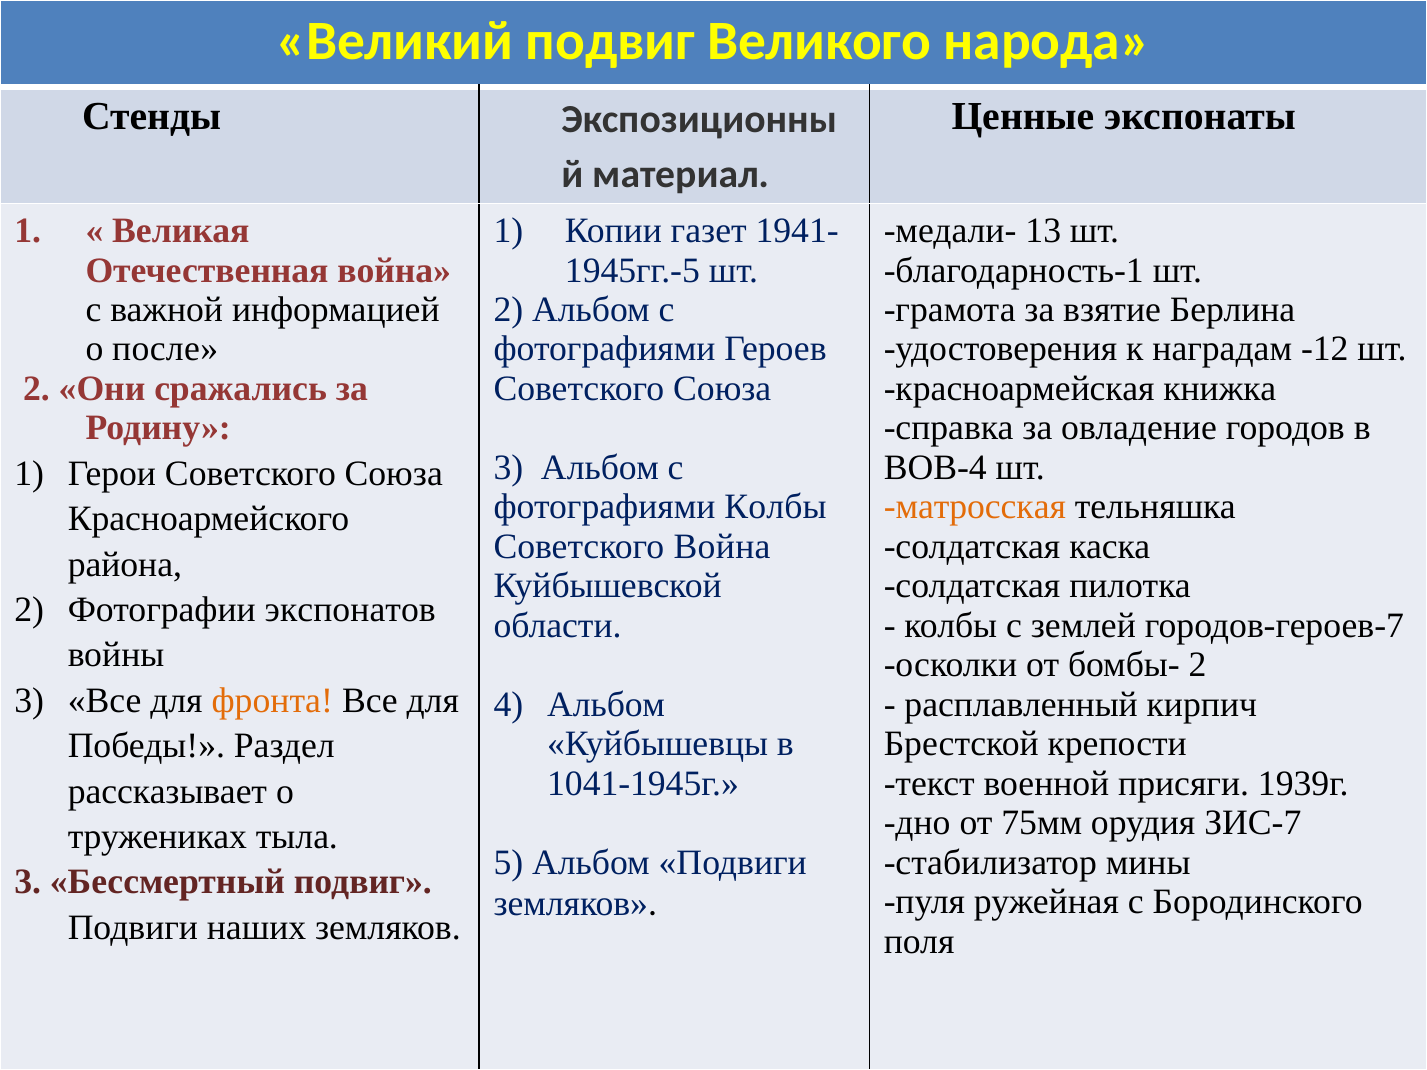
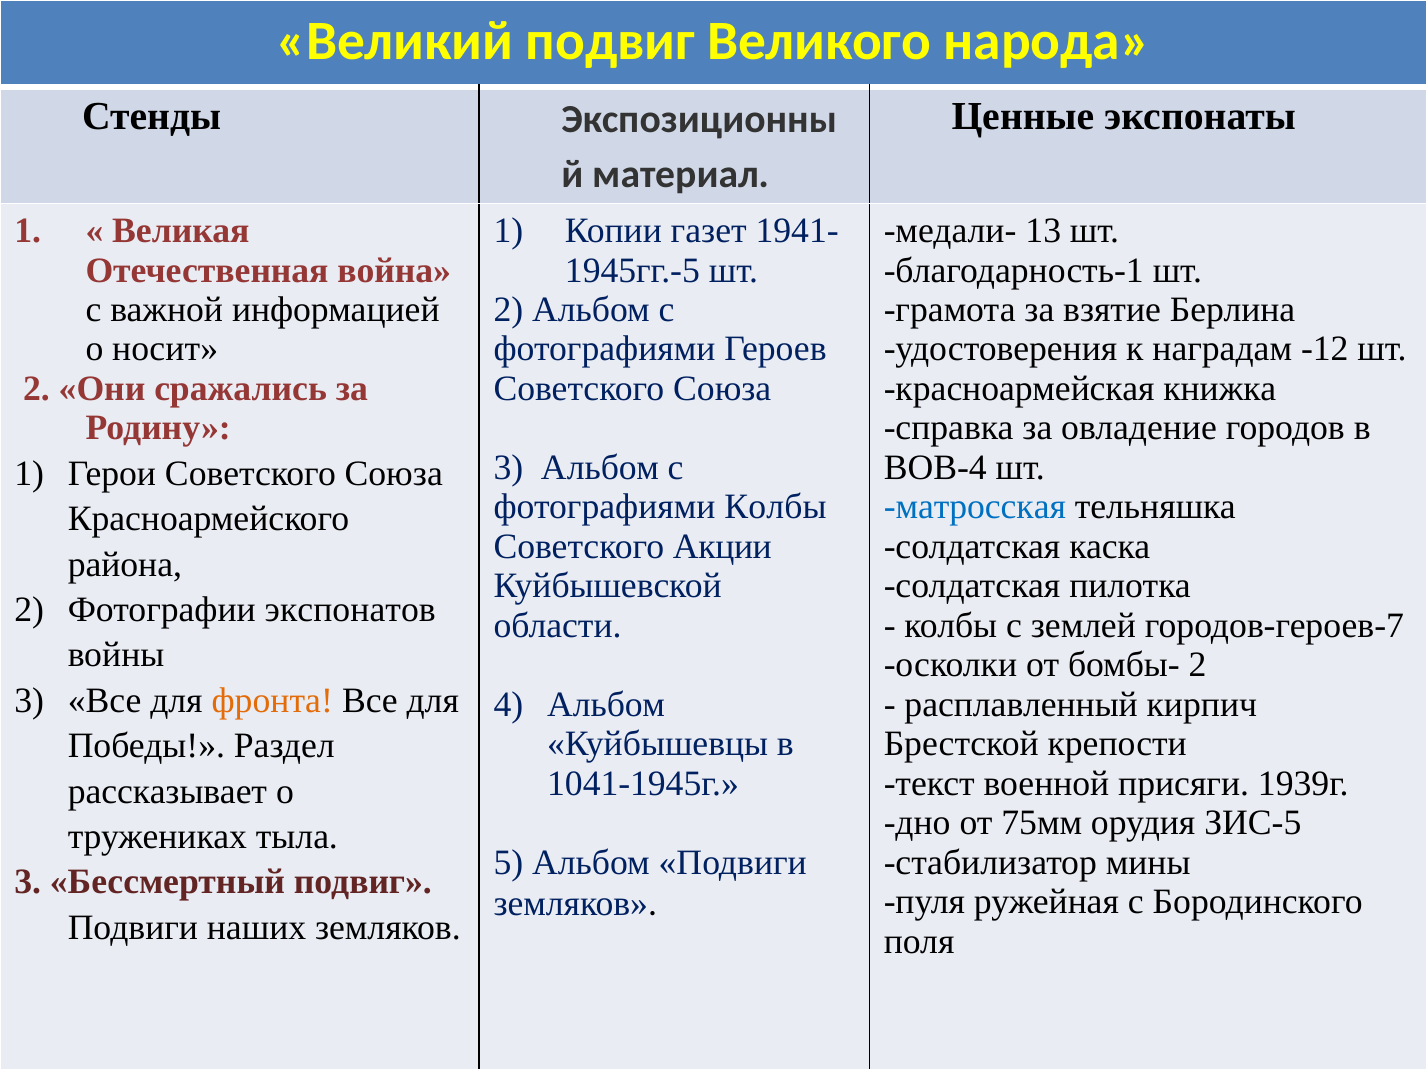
после: после -> носит
матросская colour: orange -> blue
Советского Война: Война -> Акции
ЗИС-7: ЗИС-7 -> ЗИС-5
